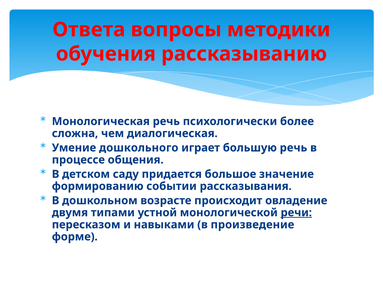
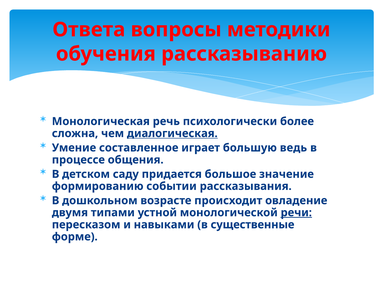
диалогическая underline: none -> present
дошкольного: дошкольного -> составленное
большую речь: речь -> ведь
произведение: произведение -> существенные
